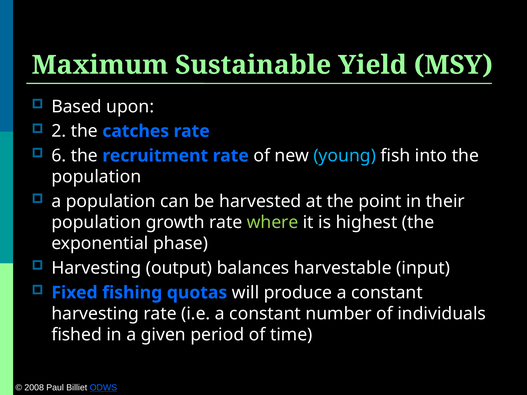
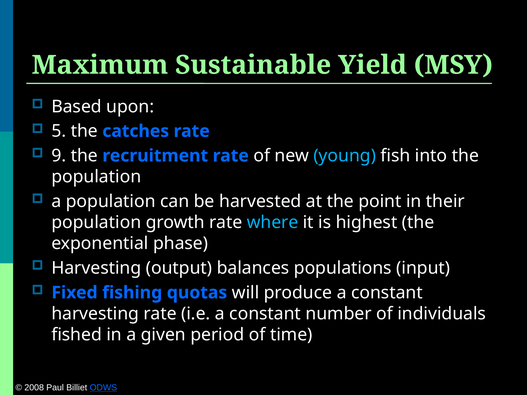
2: 2 -> 5
6: 6 -> 9
where colour: light green -> light blue
harvestable: harvestable -> populations
